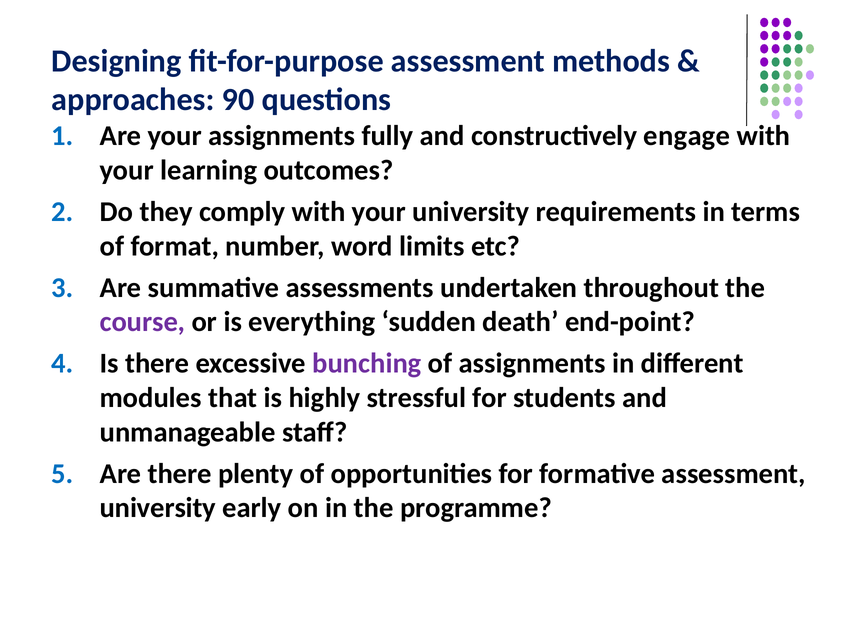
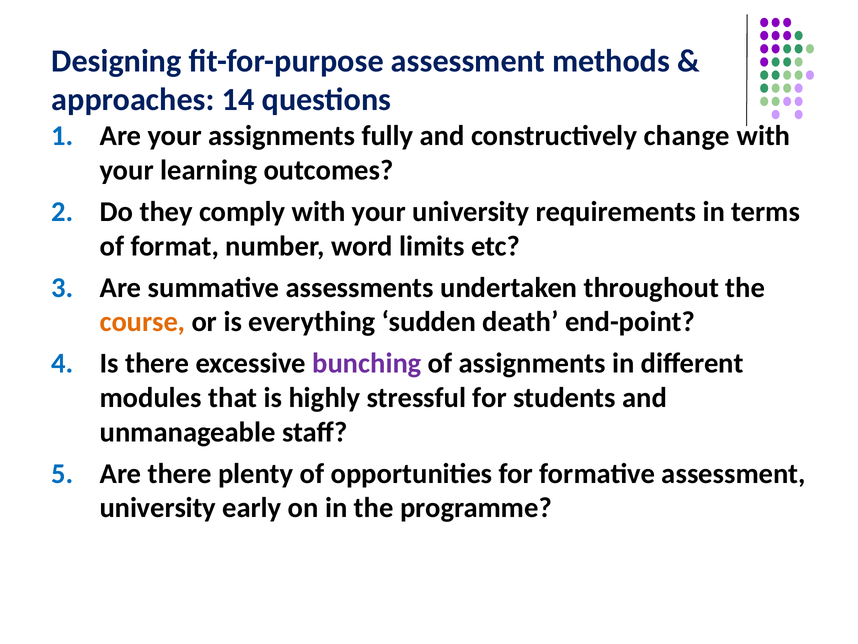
90: 90 -> 14
engage: engage -> change
course colour: purple -> orange
